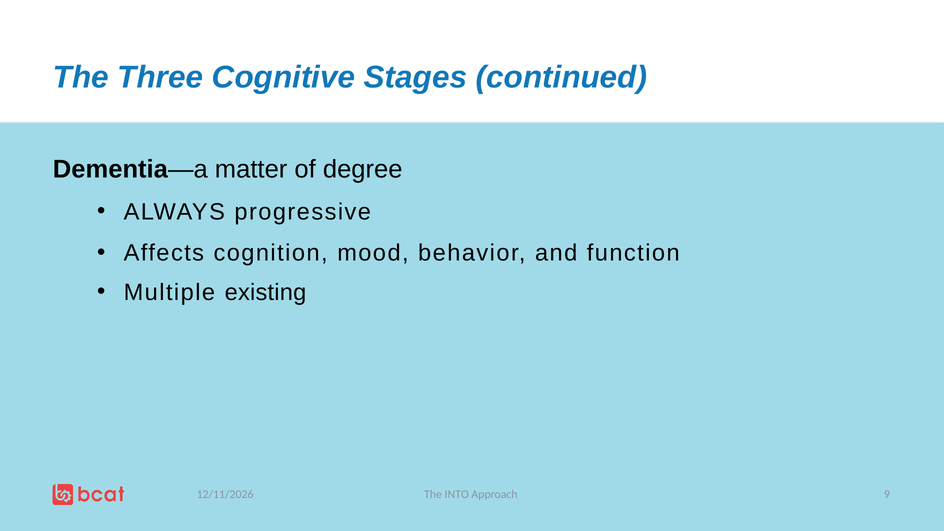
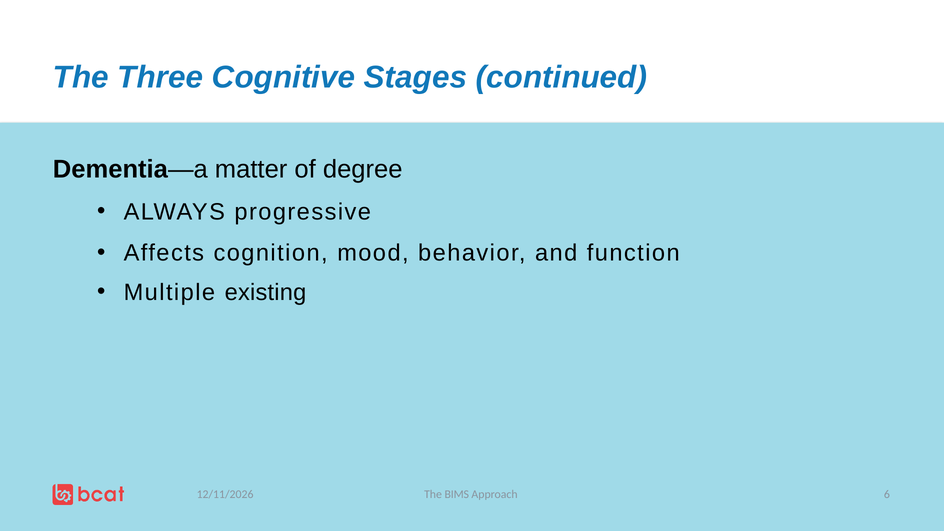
INTO: INTO -> BIMS
9: 9 -> 6
